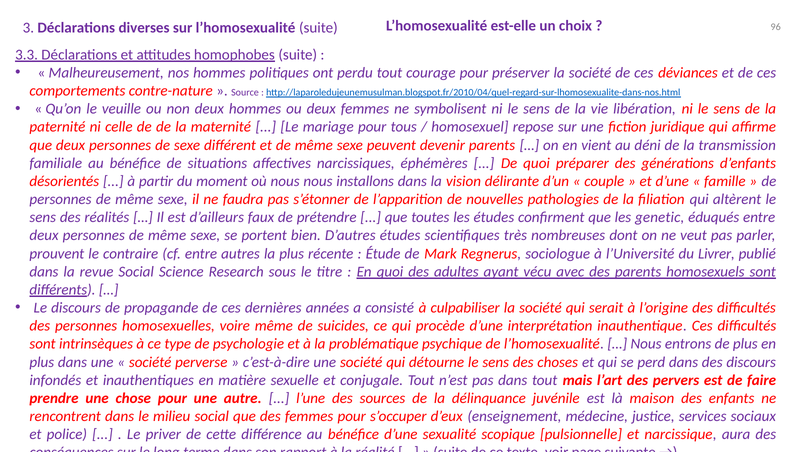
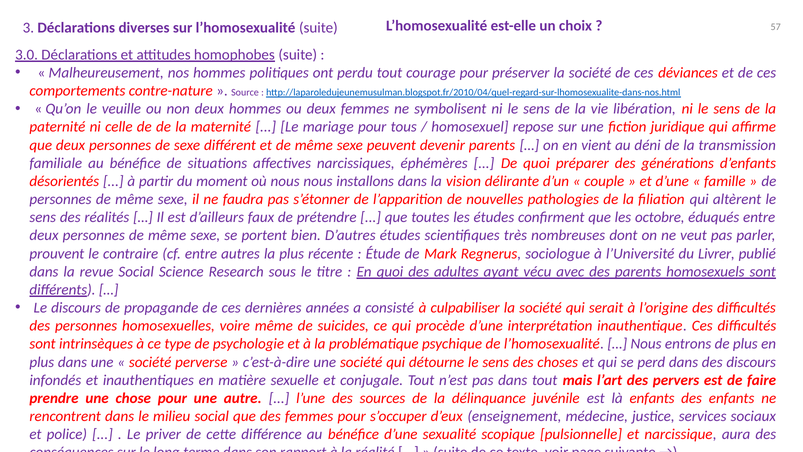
96: 96 -> 57
3.3: 3.3 -> 3.0
genetic: genetic -> octobre
là maison: maison -> enfants
